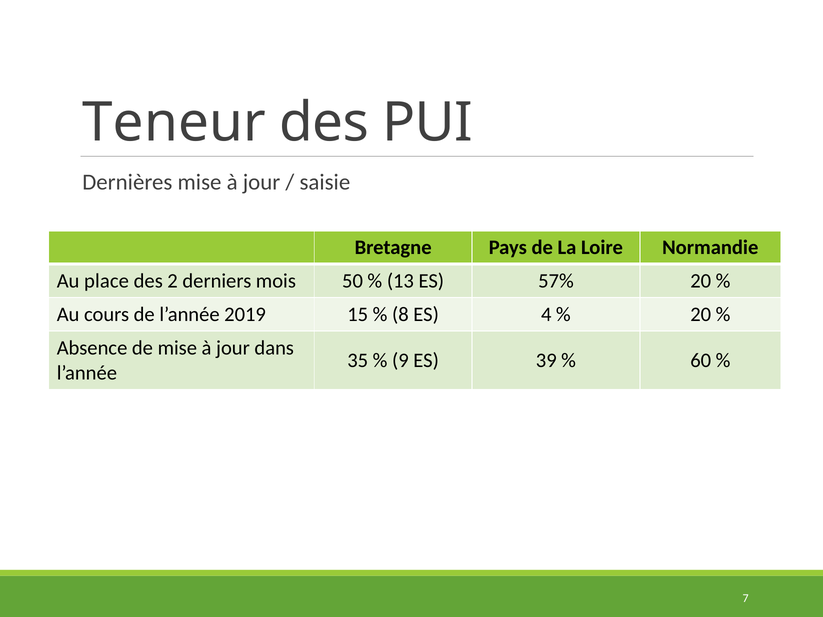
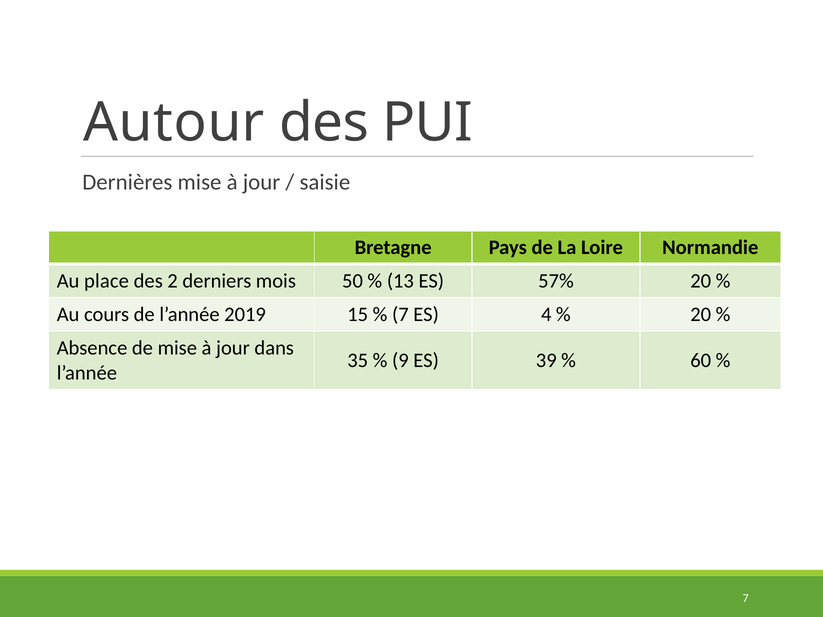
Teneur: Teneur -> Autour
8 at (400, 315): 8 -> 7
